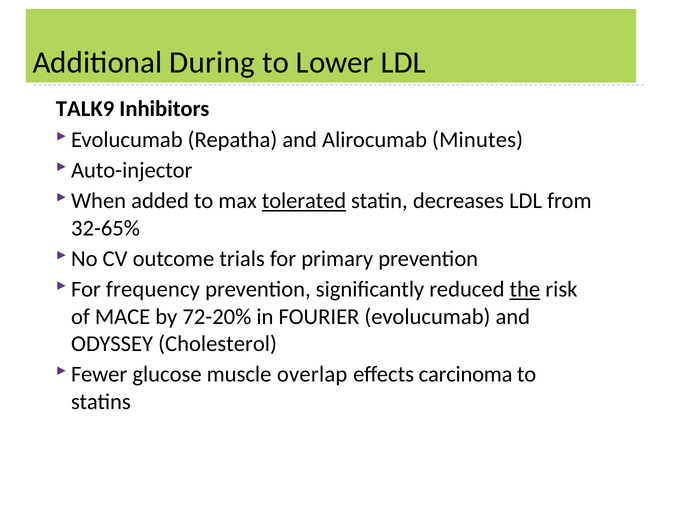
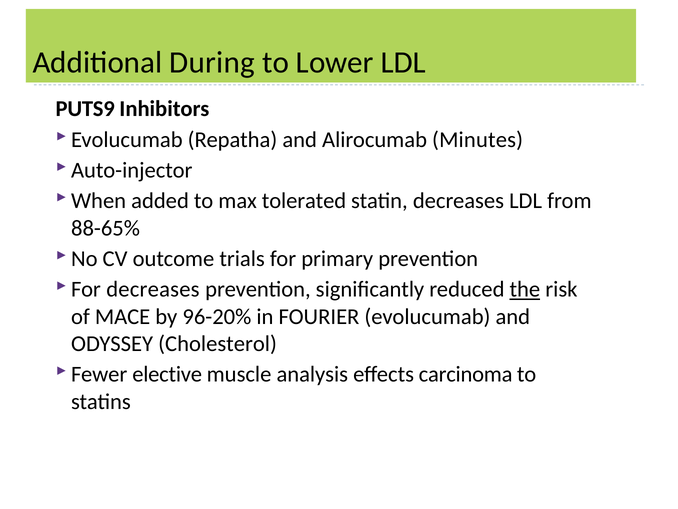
TALK9: TALK9 -> PUTS9
tolerated underline: present -> none
32-65%: 32-65% -> 88-65%
frequency at (153, 289): frequency -> decreases
72-20%: 72-20% -> 96-20%
glucose: glucose -> elective
overlap: overlap -> analysis
